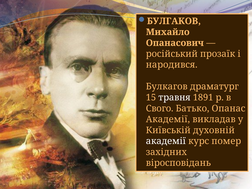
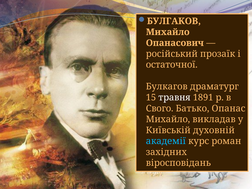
народився: народився -> остаточної
Академії at (168, 119): Академії -> Михайло
академії at (166, 141) colour: white -> light blue
помер: помер -> роман
